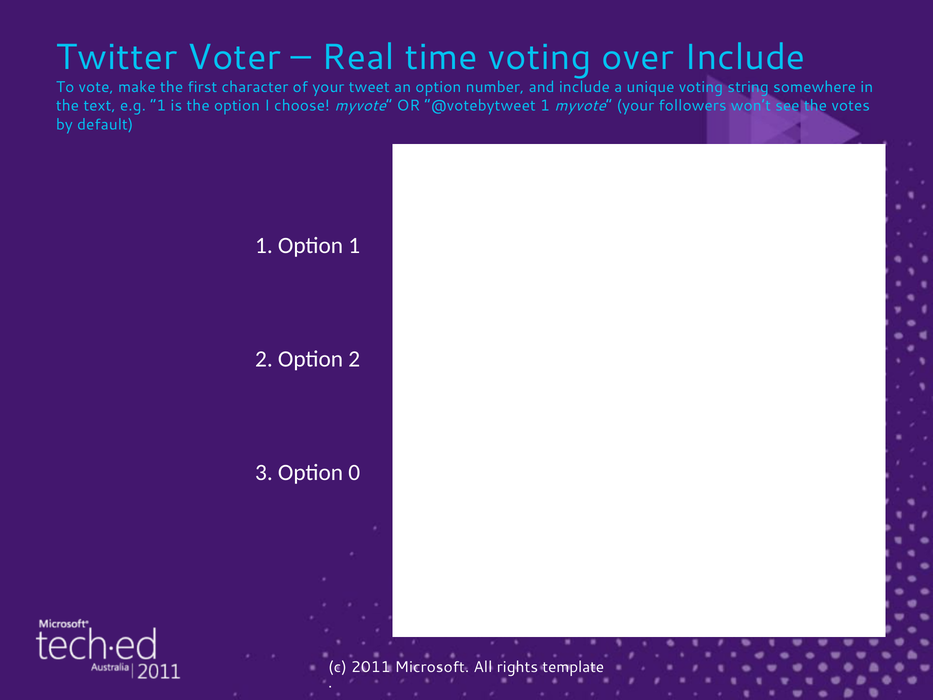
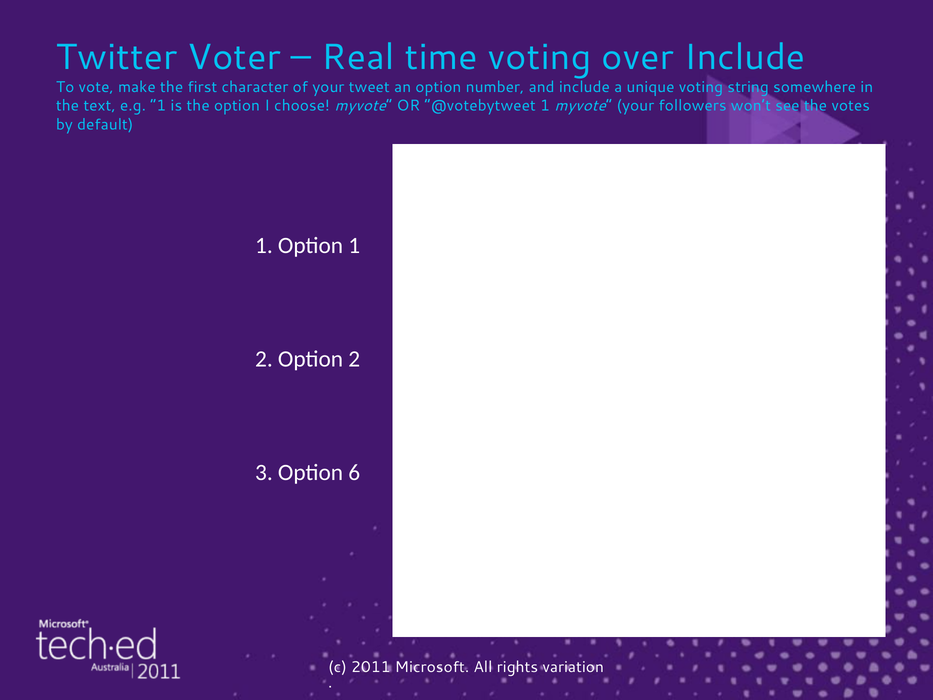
0: 0 -> 6
template: template -> variation
